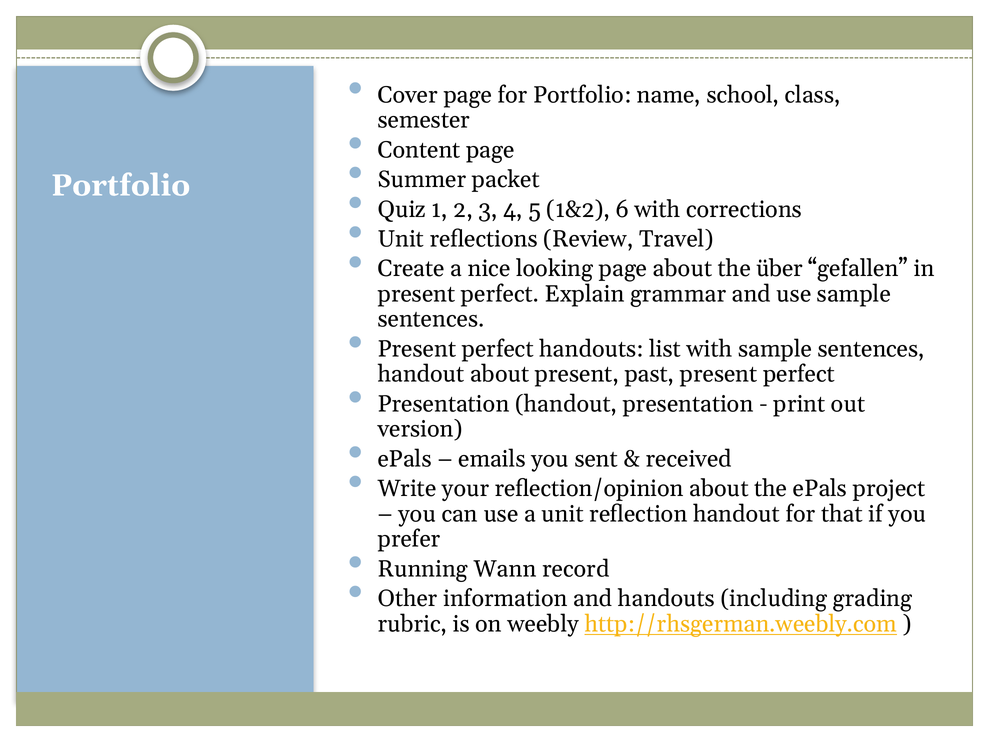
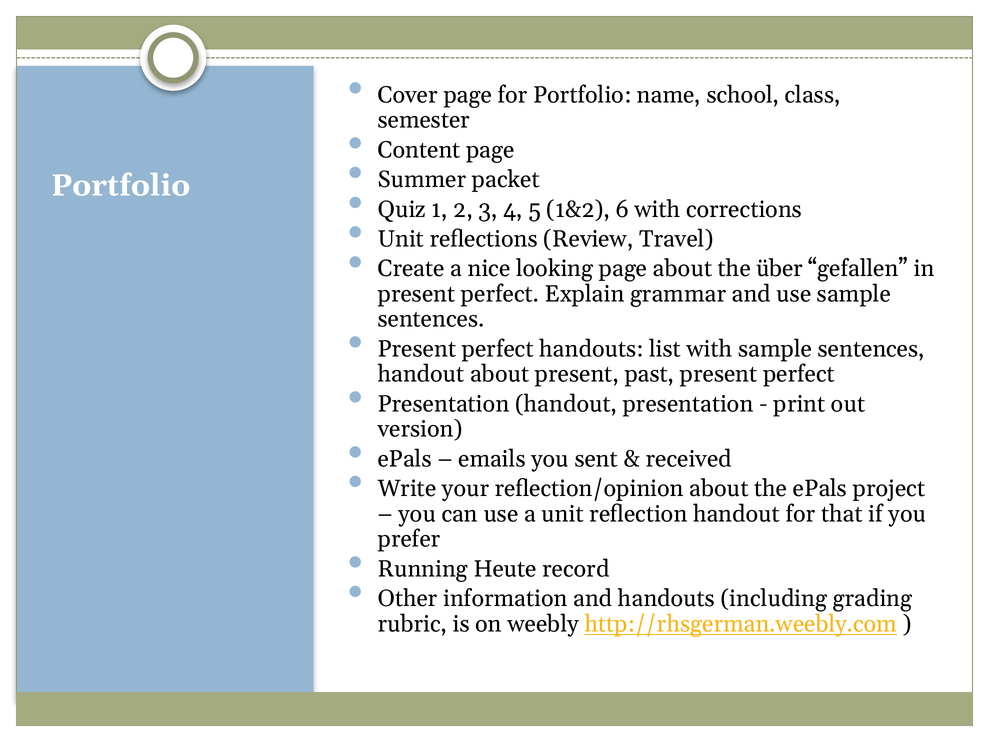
Wann: Wann -> Heute
